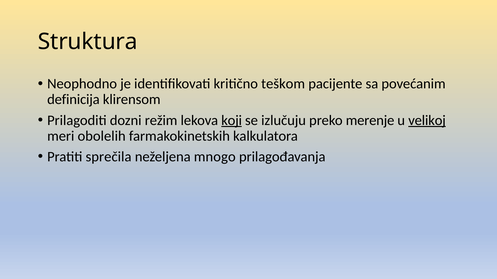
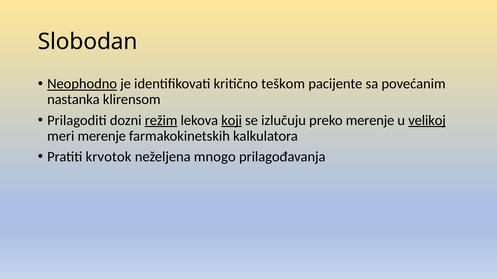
Struktura: Struktura -> Slobodan
Neophodno underline: none -> present
definicija: definicija -> nastanka
režim underline: none -> present
meri obolelih: obolelih -> merenje
sprečila: sprečila -> krvotok
